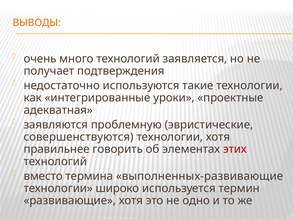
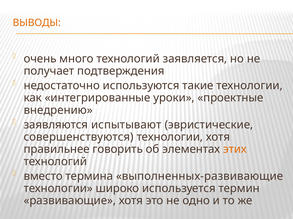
адекватная: адекватная -> внедрению
проблемную: проблемную -> испытывают
этих colour: red -> orange
